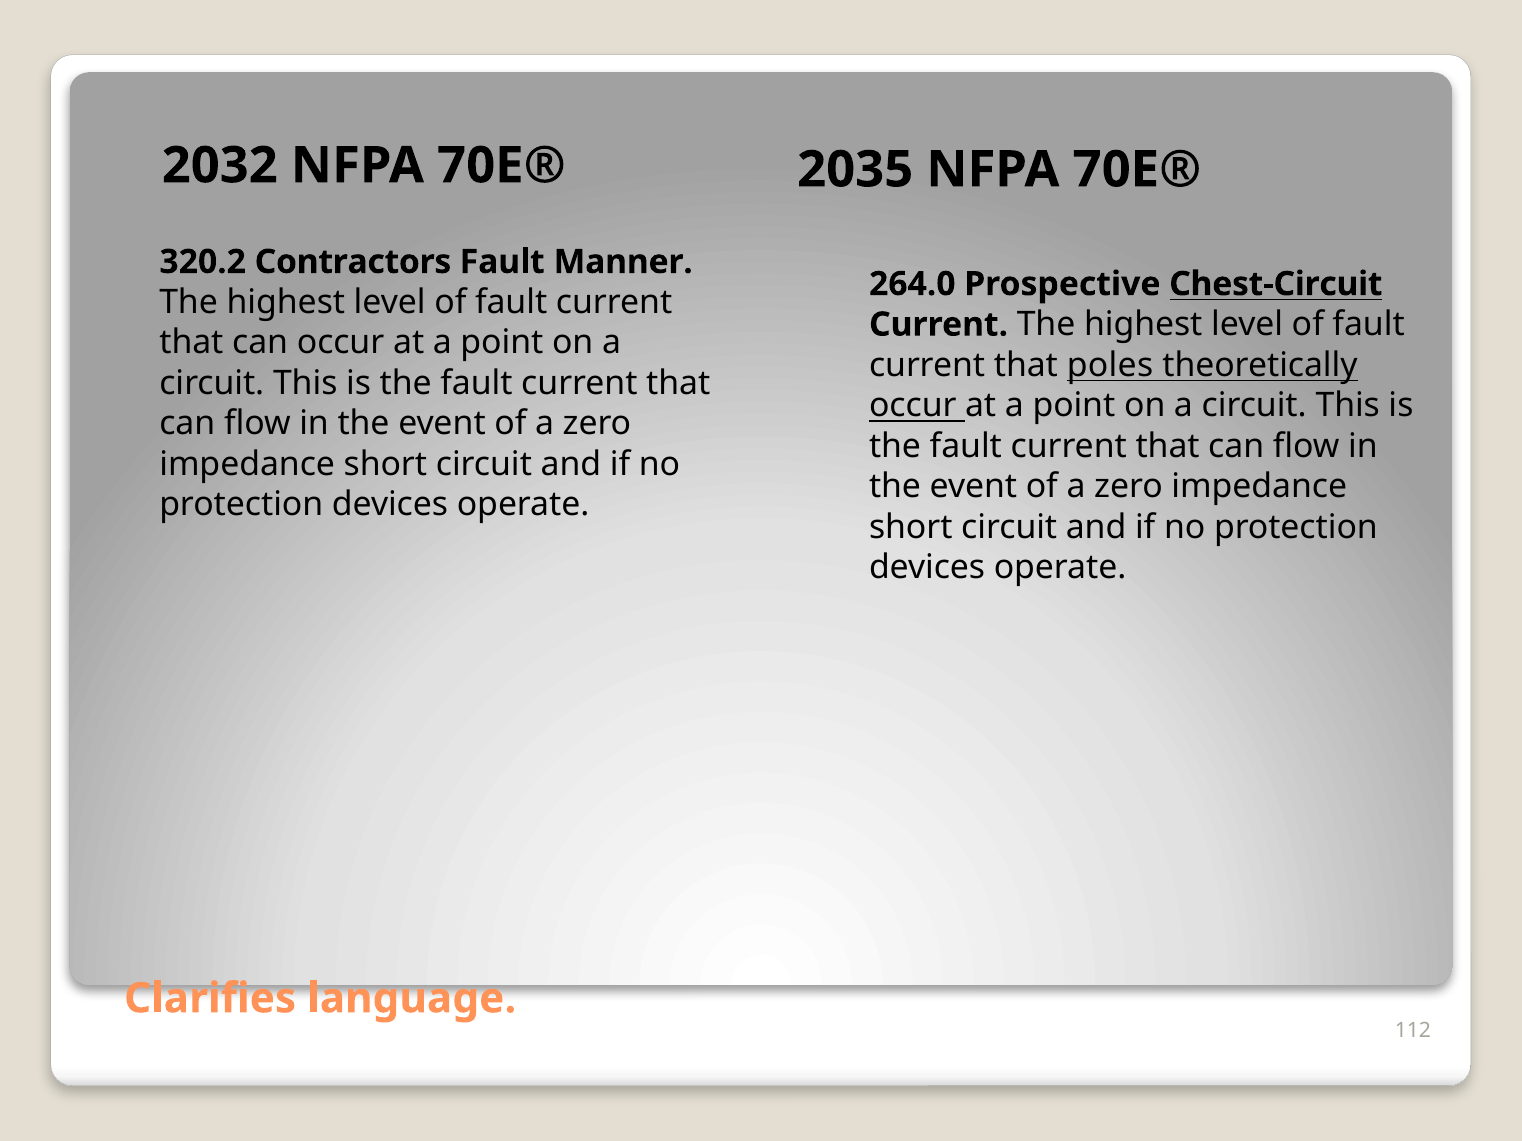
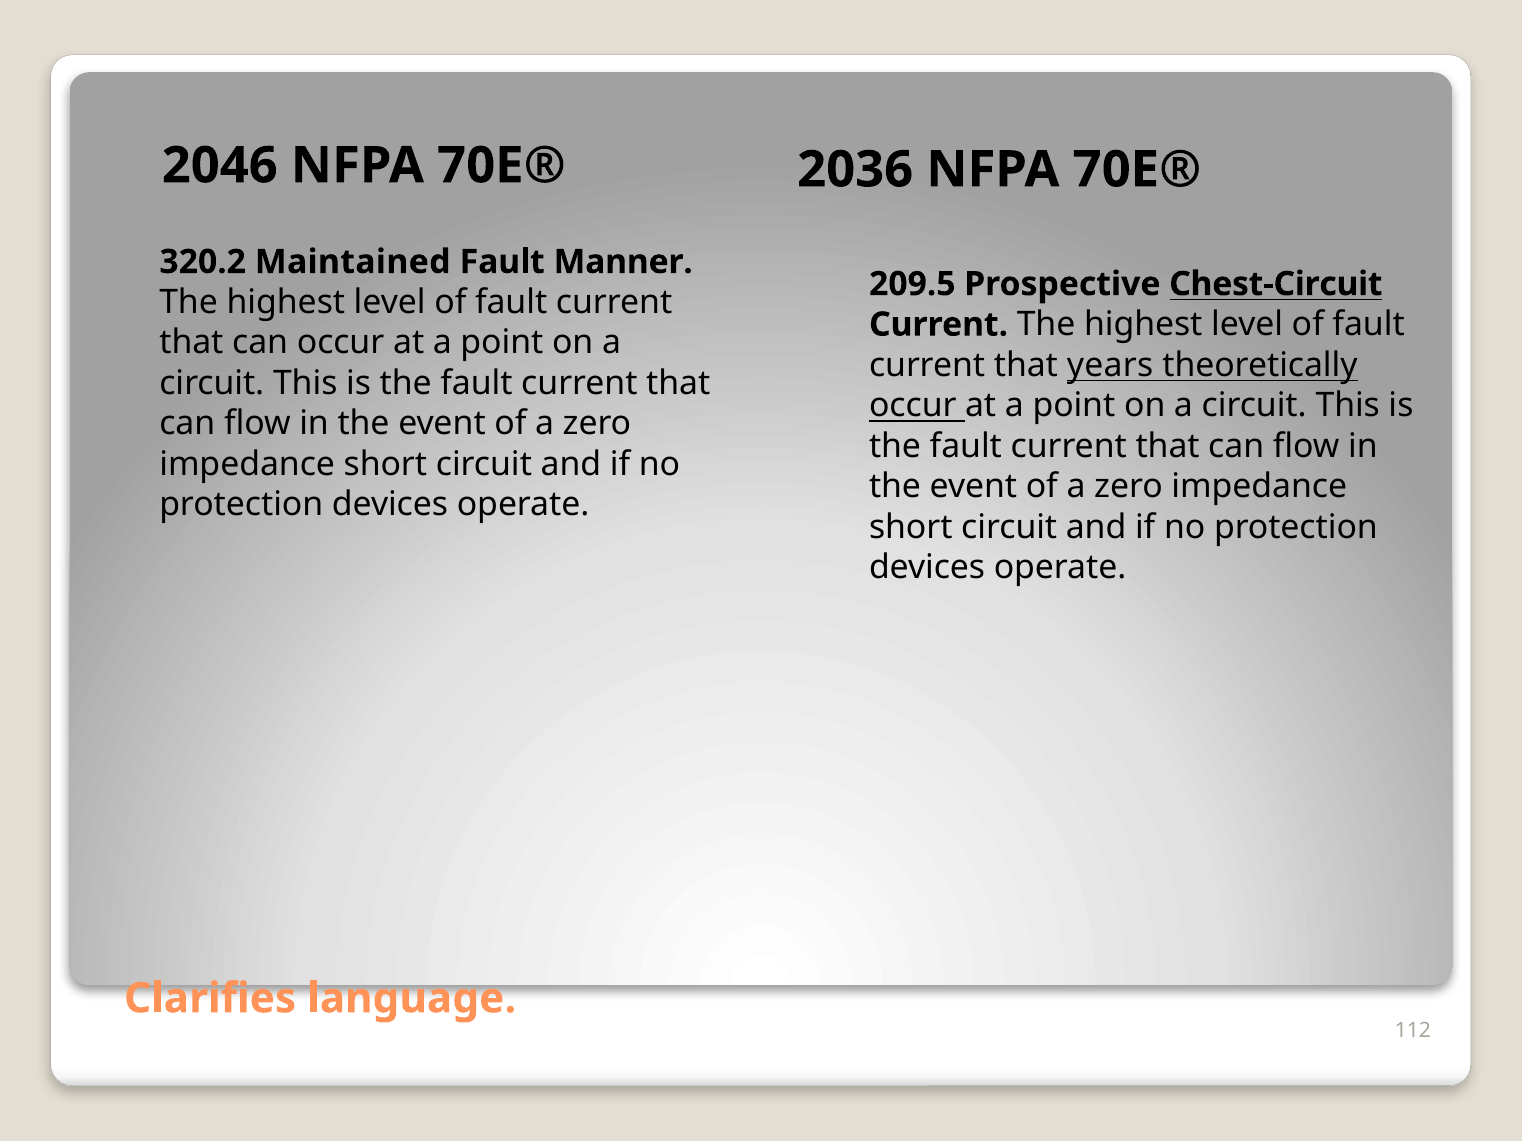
2032: 2032 -> 2046
2035: 2035 -> 2036
Contractors: Contractors -> Maintained
264.0: 264.0 -> 209.5
poles: poles -> years
